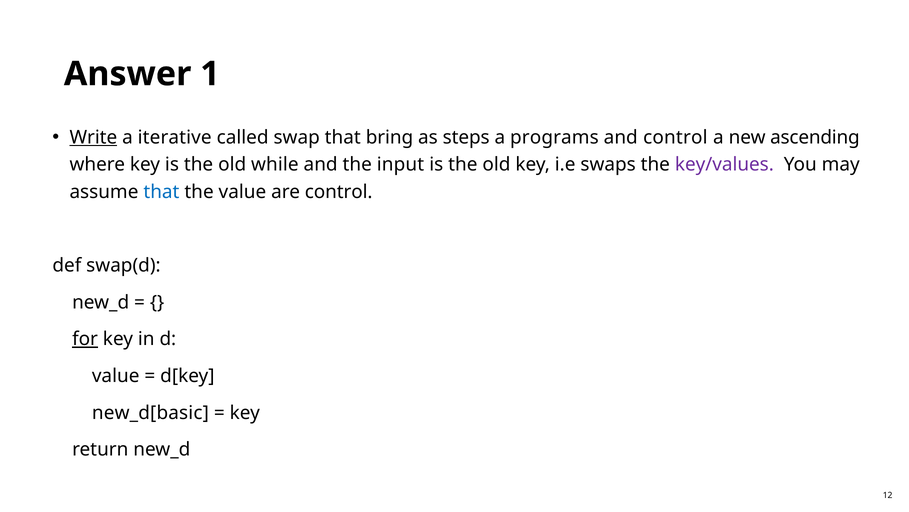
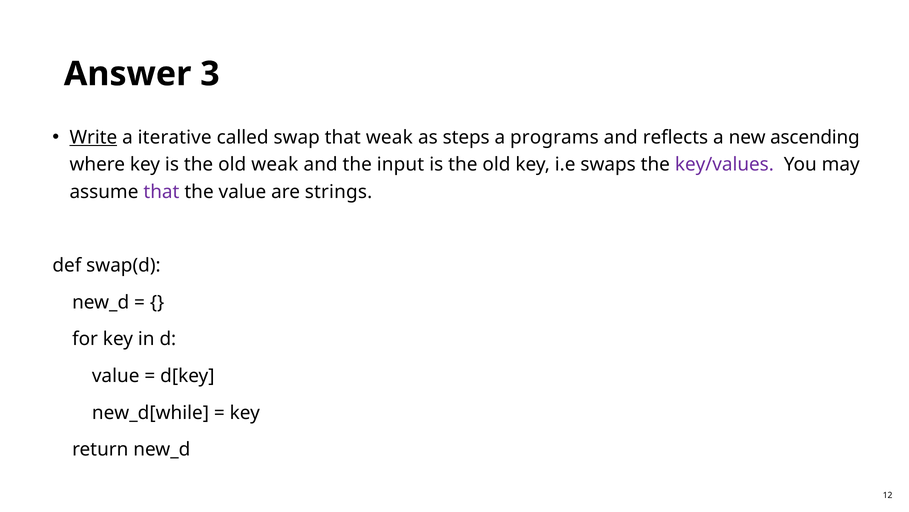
1: 1 -> 3
that bring: bring -> weak
and control: control -> reflects
old while: while -> weak
that at (161, 192) colour: blue -> purple
are control: control -> strings
for underline: present -> none
new_d[basic: new_d[basic -> new_d[while
